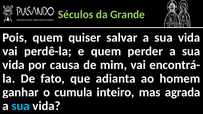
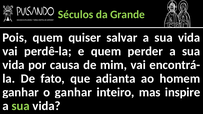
cumula at (73, 92): cumula -> ganhar
agrada: agrada -> inspire
sua at (21, 106) colour: light blue -> light green
